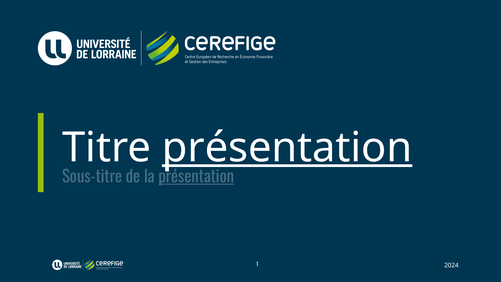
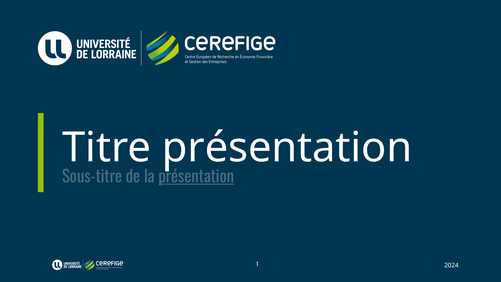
présentation at (287, 148) underline: present -> none
